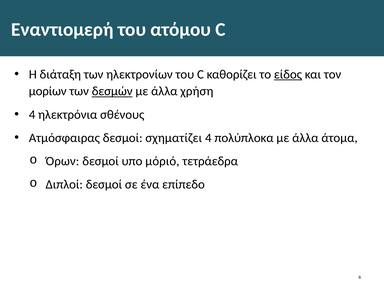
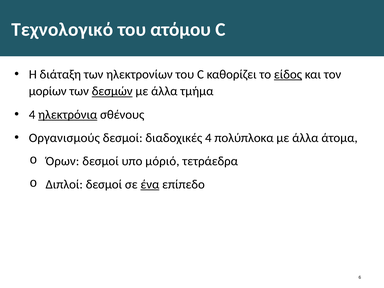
Εναντιομερή: Εναντιομερή -> Τεχνολογικό
χρήση: χρήση -> τμήμα
ηλεκτρόνια underline: none -> present
Ατμόσφαιρας: Ατμόσφαιρας -> Οργανισμούς
σχηματίζει: σχηματίζει -> διαδοχικές
ένα underline: none -> present
